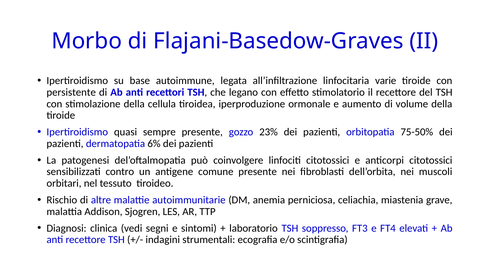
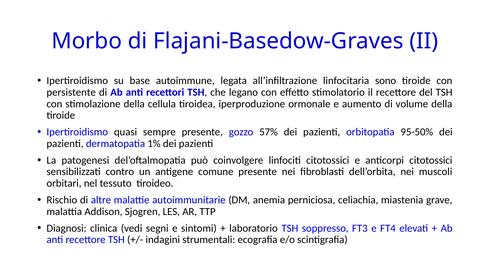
varie: varie -> sono
23%: 23% -> 57%
75-50%: 75-50% -> 95-50%
6%: 6% -> 1%
